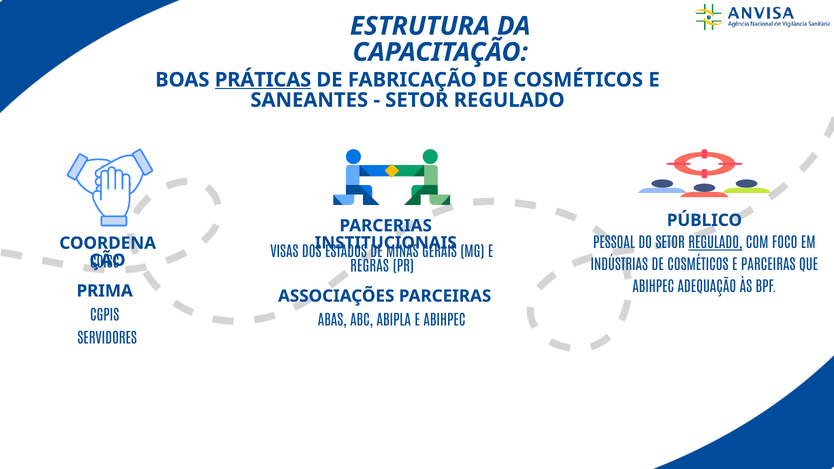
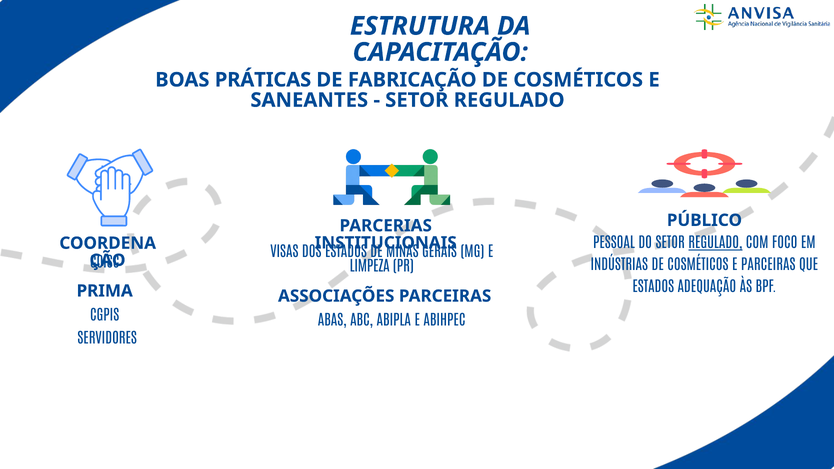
PRÁTICAS underline: present -> none
REGRAS: REGRAS -> LIMPEZA
ABIHPEC at (653, 288): ABIHPEC -> ESTADOS
